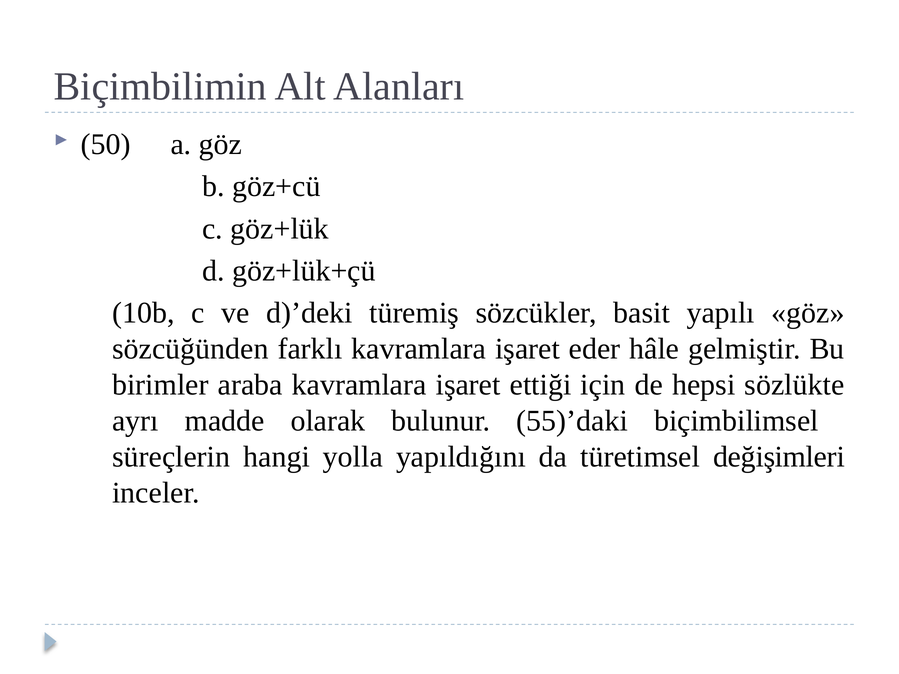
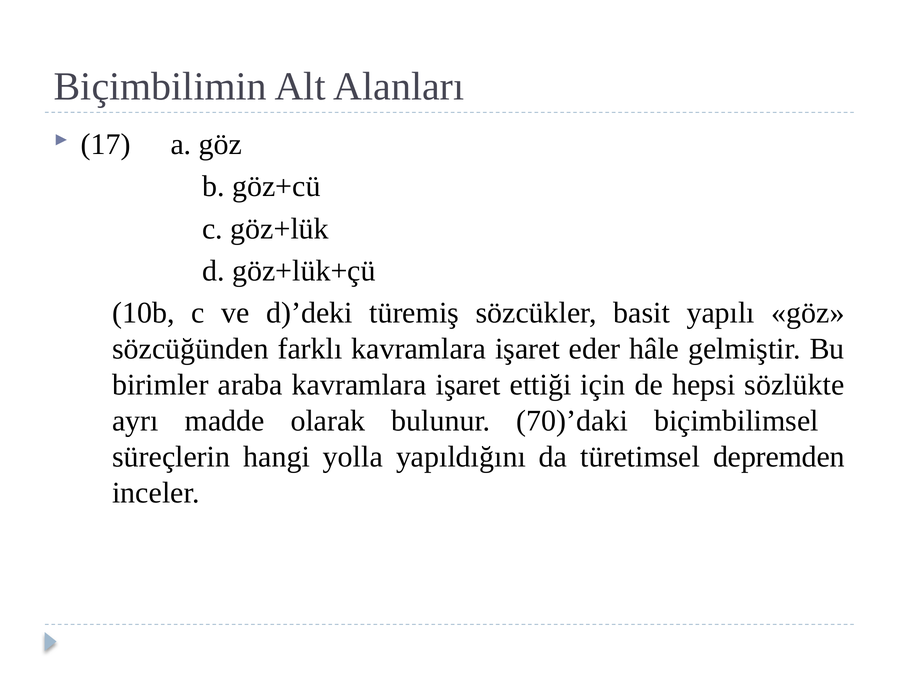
50: 50 -> 17
55)’daki: 55)’daki -> 70)’daki
değişimleri: değişimleri -> depremden
